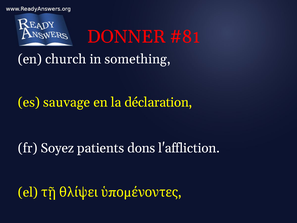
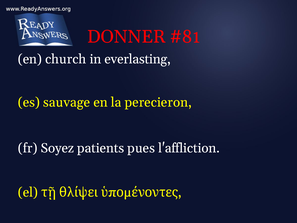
something: something -> everlasting
déclaration: déclaration -> perecieron
dons: dons -> pues
